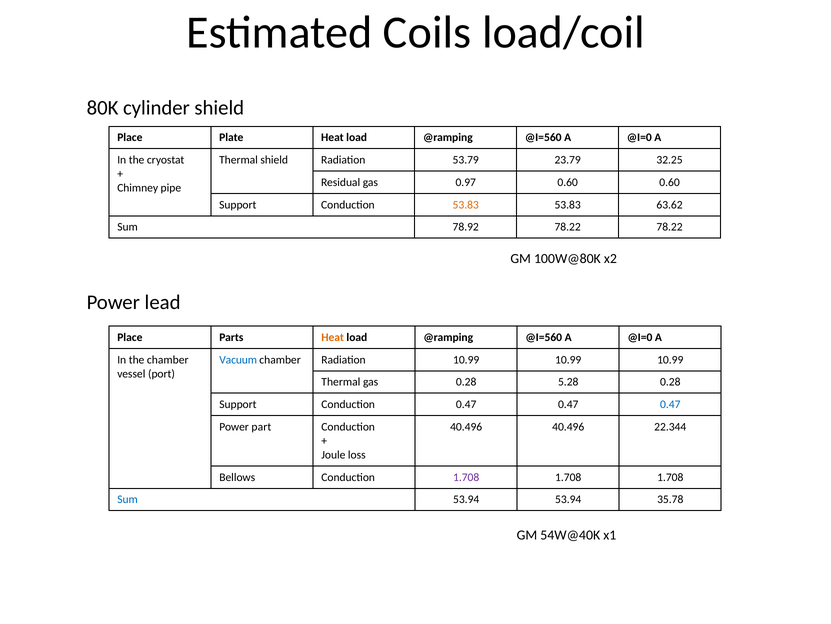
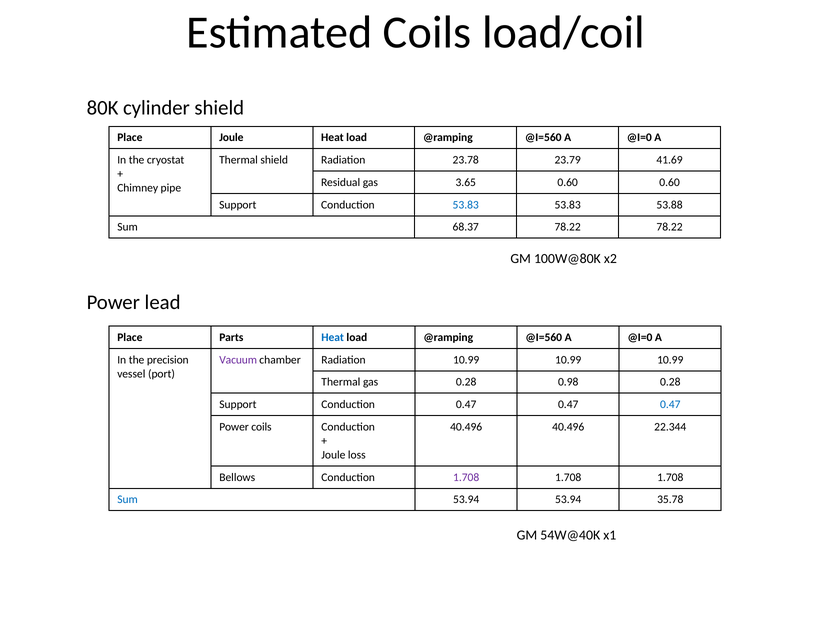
Place Plate: Plate -> Joule
53.79: 53.79 -> 23.78
32.25: 32.25 -> 41.69
0.97: 0.97 -> 3.65
53.83 at (466, 204) colour: orange -> blue
63.62: 63.62 -> 53.88
78.92: 78.92 -> 68.37
Heat at (333, 337) colour: orange -> blue
the chamber: chamber -> precision
Vacuum colour: blue -> purple
5.28: 5.28 -> 0.98
Power part: part -> coils
